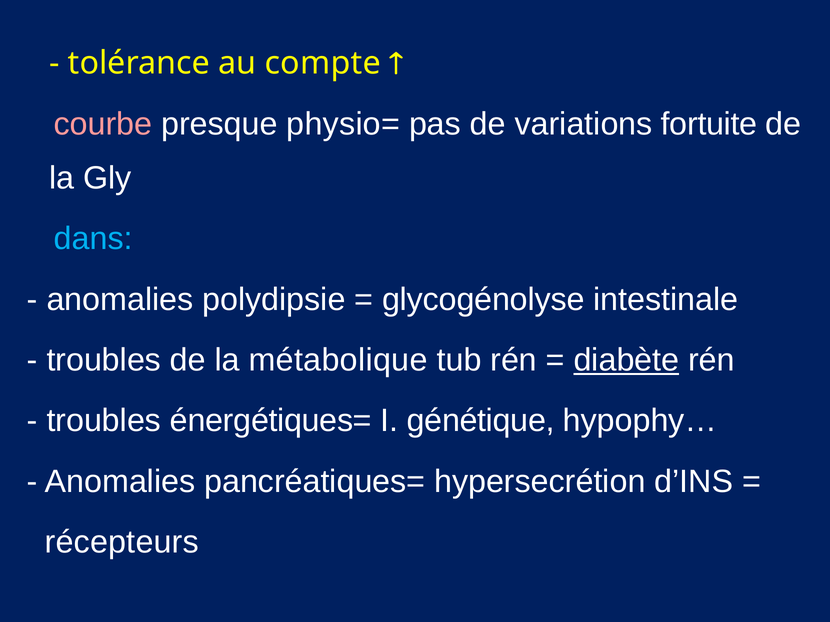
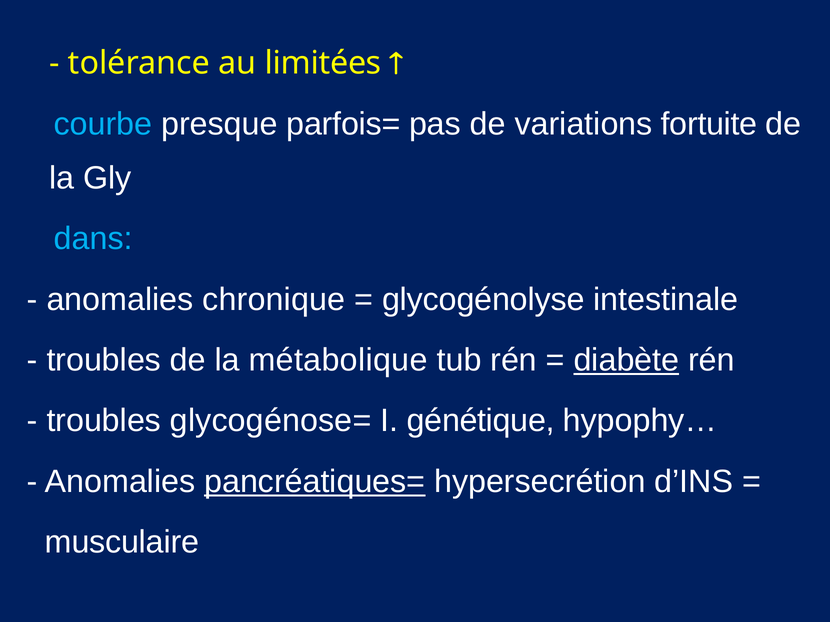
compte: compte -> limitées
courbe colour: pink -> light blue
physio=: physio= -> parfois=
polydipsie: polydipsie -> chronique
énergétiques=: énergétiques= -> glycogénose=
pancréatiques= underline: none -> present
récepteurs: récepteurs -> musculaire
